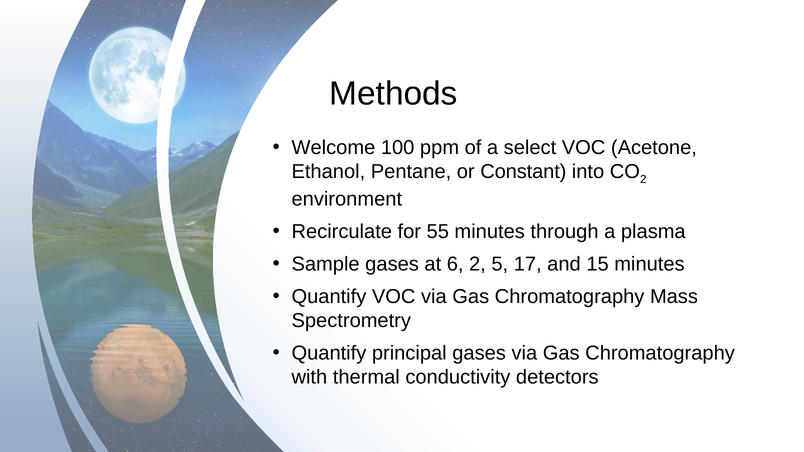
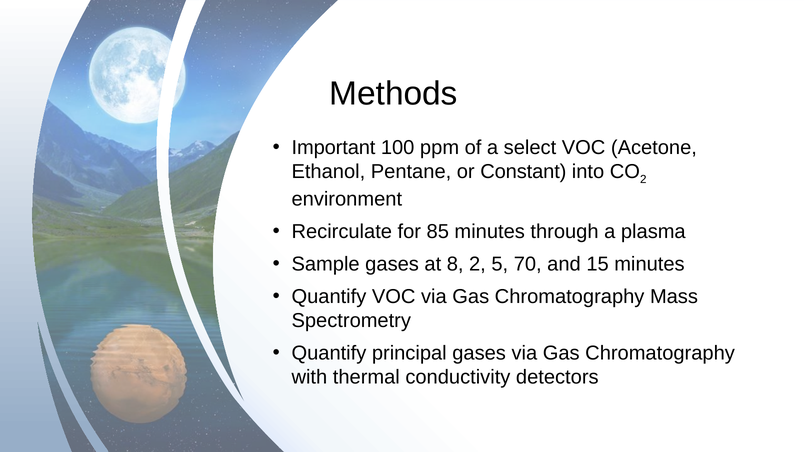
Welcome: Welcome -> Important
55: 55 -> 85
6: 6 -> 8
17: 17 -> 70
